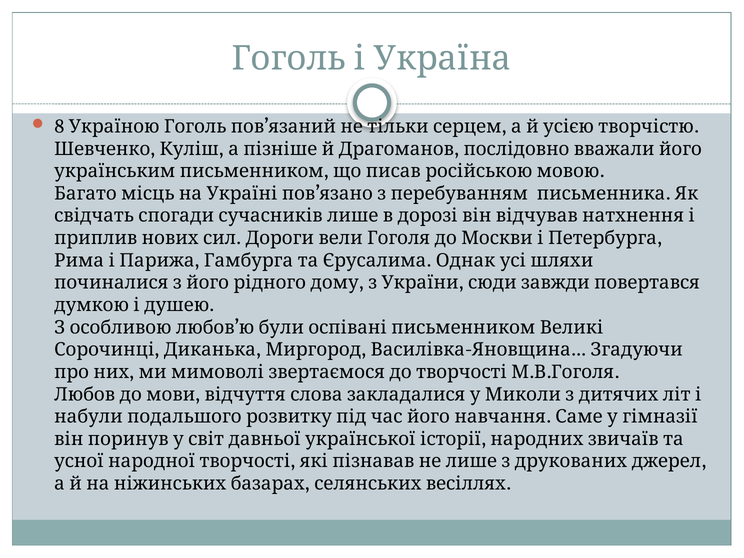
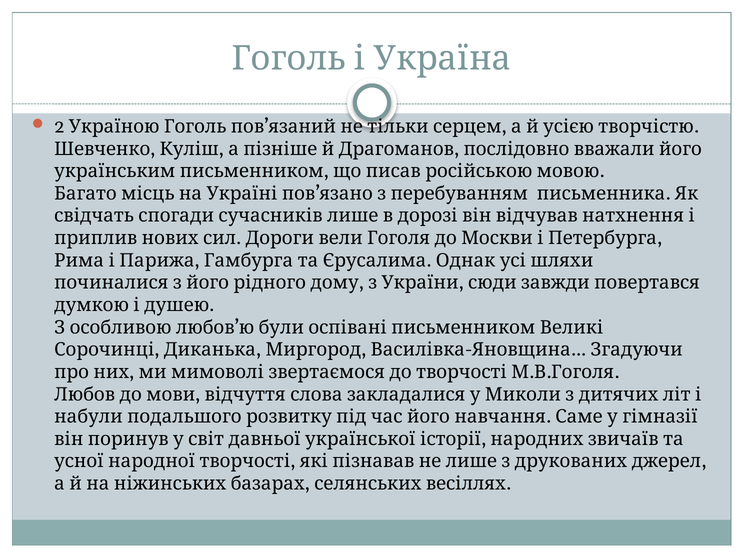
8: 8 -> 2
